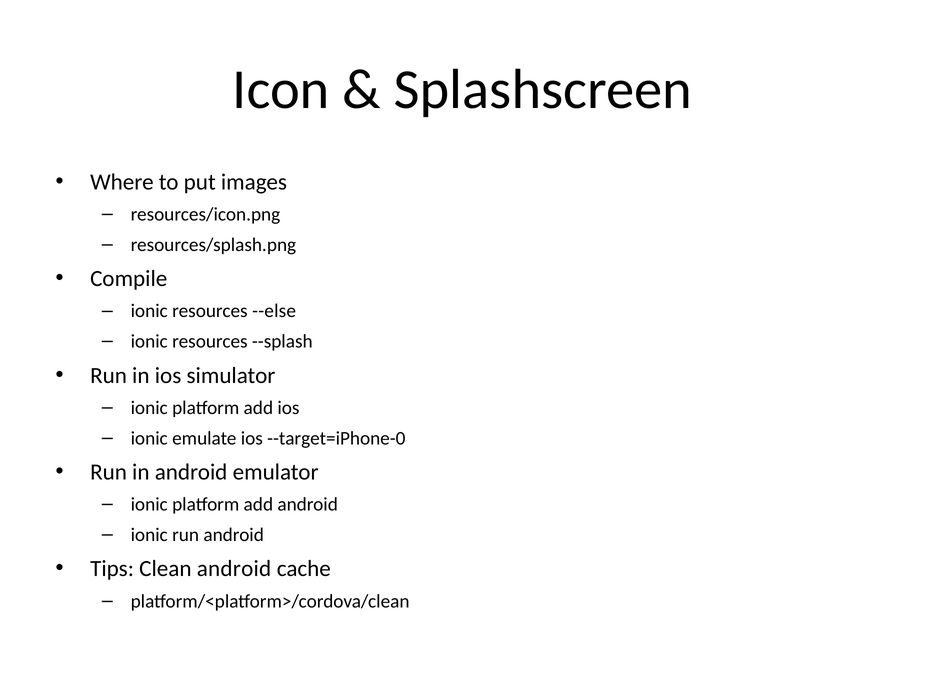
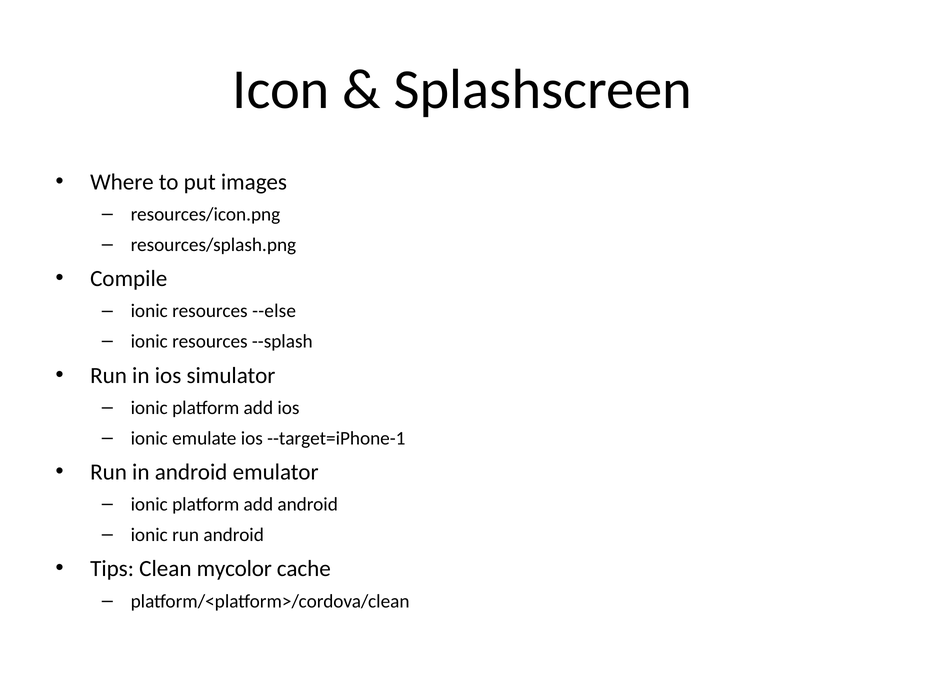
--target=iPhone-0: --target=iPhone-0 -> --target=iPhone-1
Clean android: android -> mycolor
